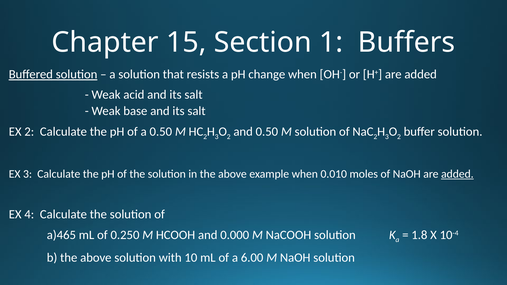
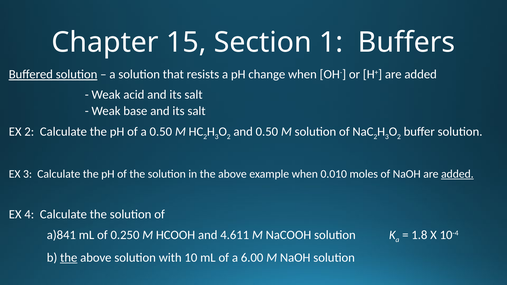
a)465: a)465 -> a)841
0.000: 0.000 -> 4.611
the at (69, 258) underline: none -> present
